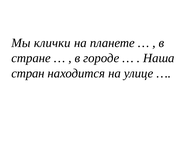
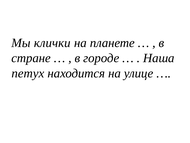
стран: стран -> петух
